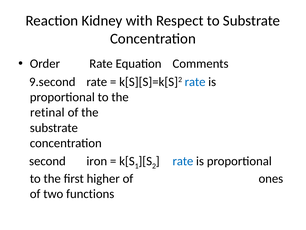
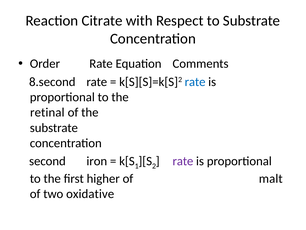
Kidney: Kidney -> Citrate
9.second: 9.second -> 8.second
rate at (183, 161) colour: blue -> purple
ones: ones -> malt
functions: functions -> oxidative
